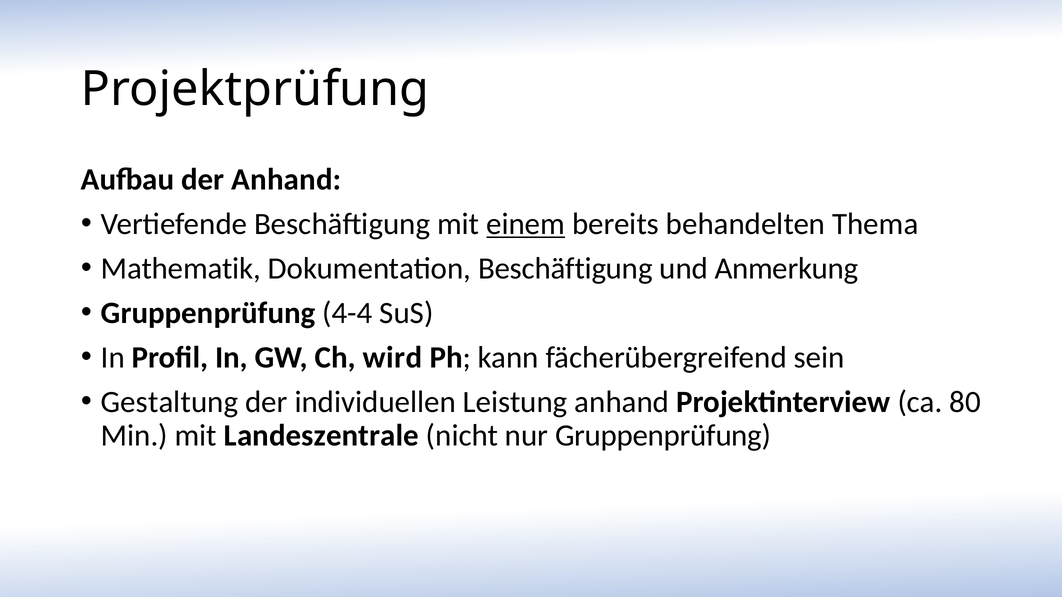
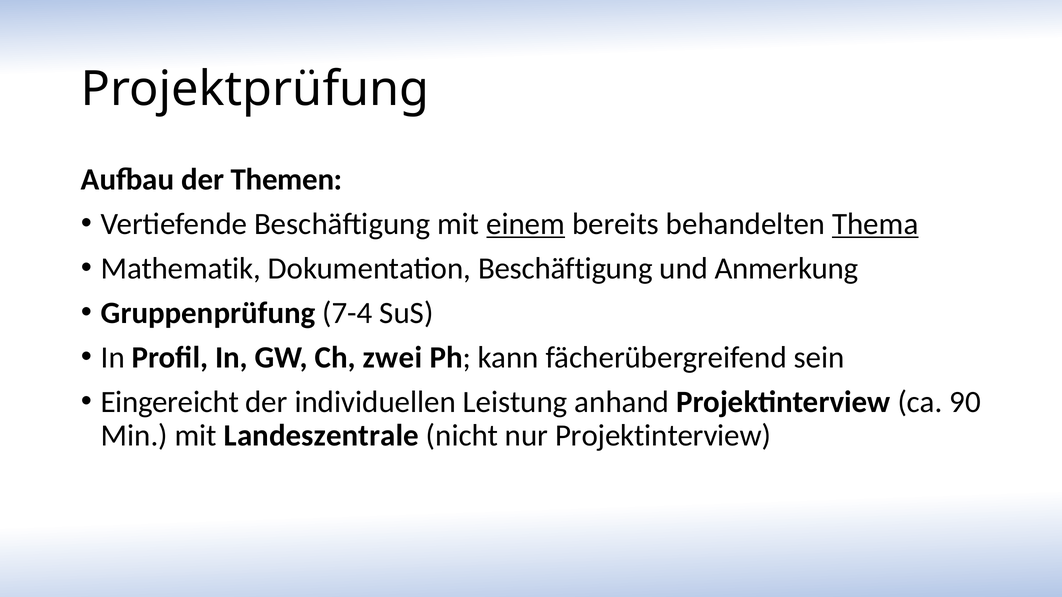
der Anhand: Anhand -> Themen
Thema underline: none -> present
4-4: 4-4 -> 7-4
wird: wird -> zwei
Gestaltung: Gestaltung -> Eingereicht
80: 80 -> 90
nur Gruppenprüfung: Gruppenprüfung -> Projektinterview
